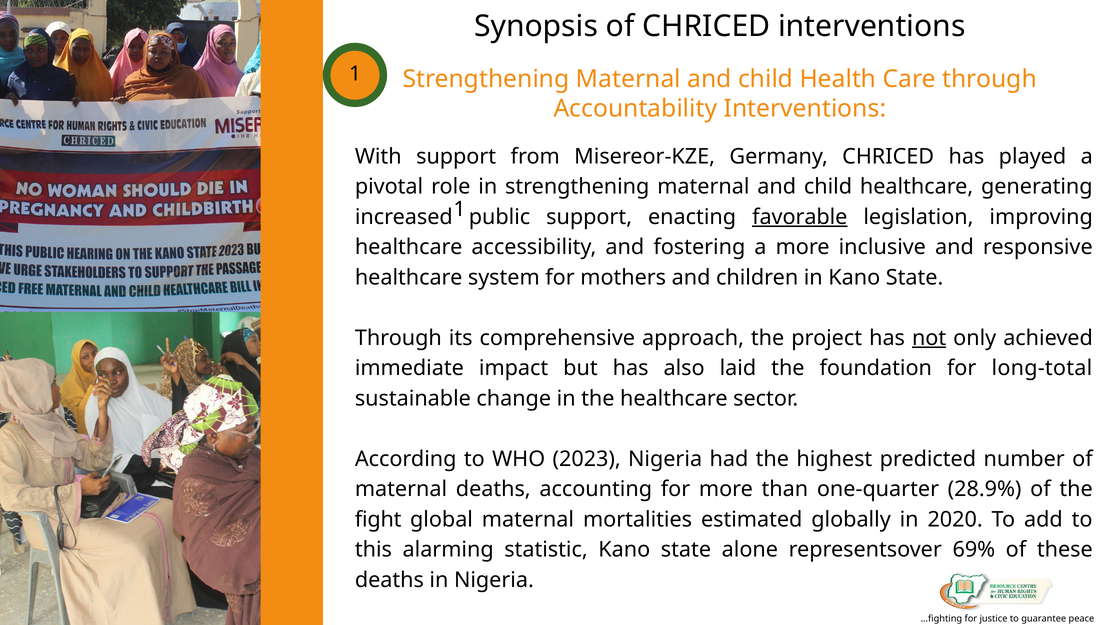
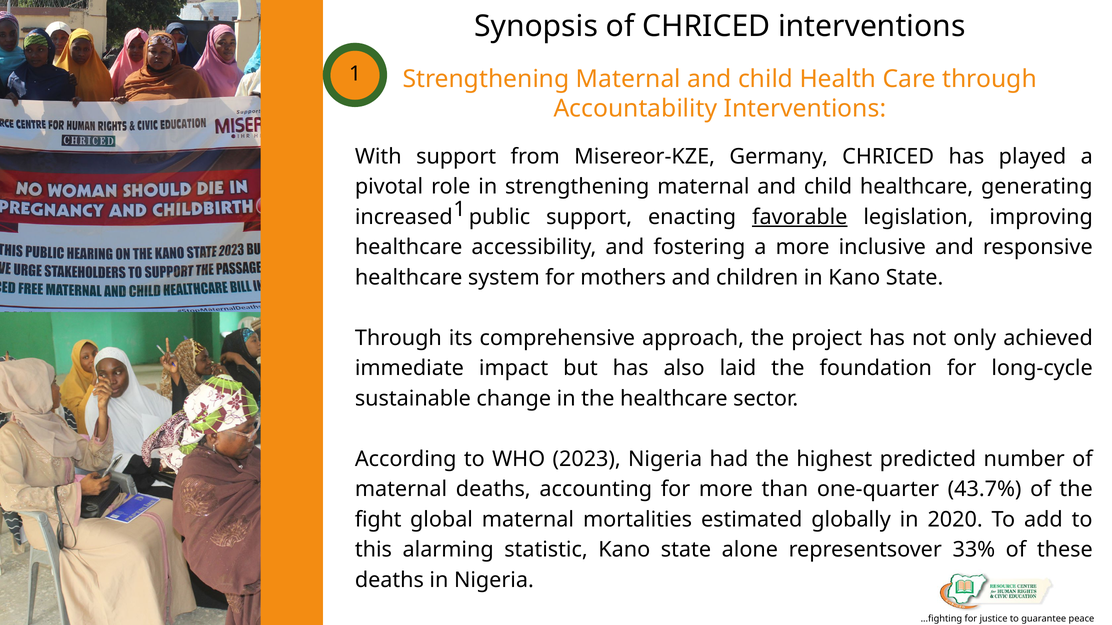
not underline: present -> none
long-total: long-total -> long-cycle
28.9%: 28.9% -> 43.7%
69%: 69% -> 33%
